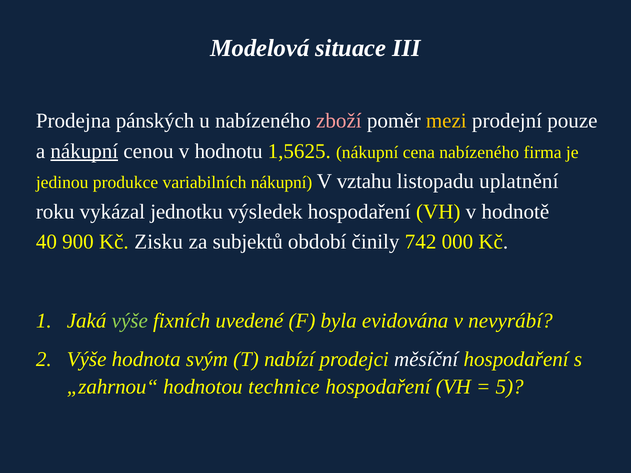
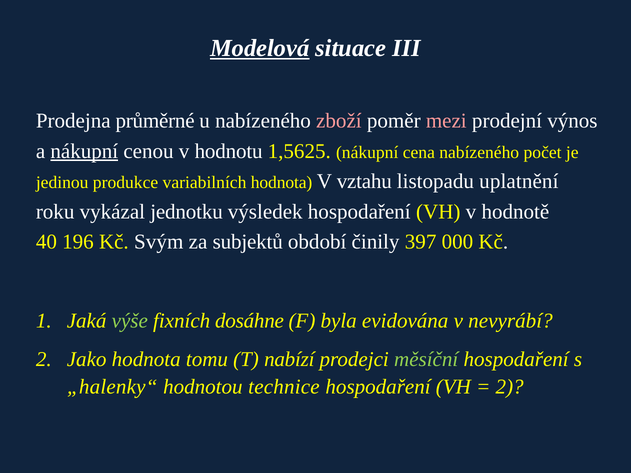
Modelová underline: none -> present
pánských: pánských -> průměrné
mezi colour: yellow -> pink
pouze: pouze -> výnos
firma: firma -> počet
variabilních nákupní: nákupní -> hodnota
900: 900 -> 196
Zisku: Zisku -> Svým
742: 742 -> 397
uvedené: uvedené -> dosáhne
Výše at (87, 359): Výše -> Jako
svým: svým -> tomu
měsíční colour: white -> light green
„zahrnou“: „zahrnou“ -> „halenky“
5 at (510, 387): 5 -> 2
